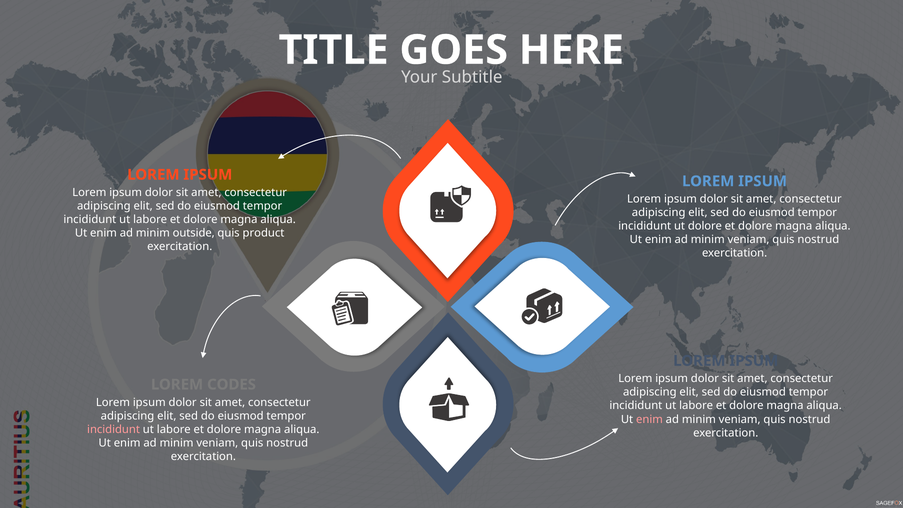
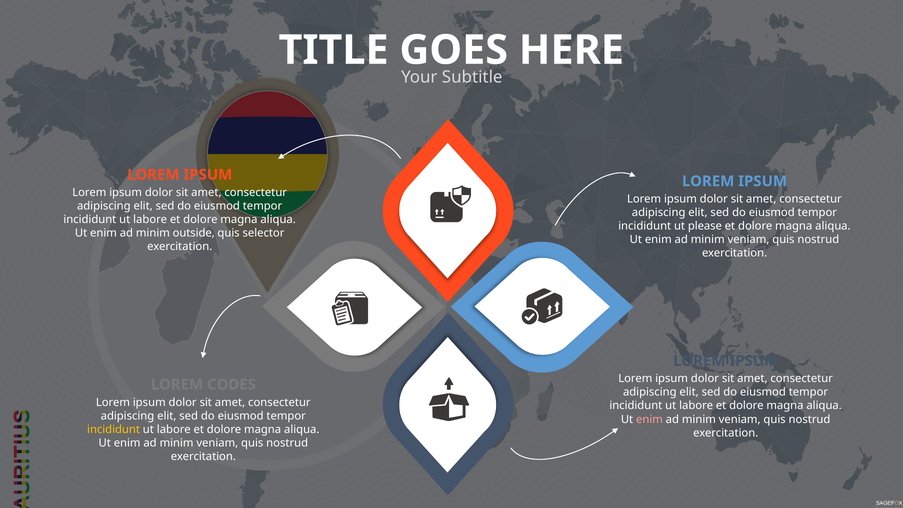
ut dolore: dolore -> please
product: product -> selector
incididunt at (114, 429) colour: pink -> yellow
